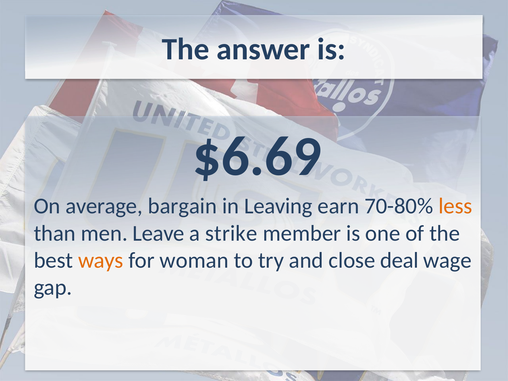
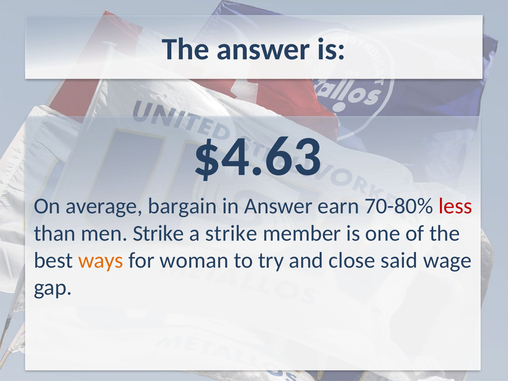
$6.69: $6.69 -> $4.63
in Leaving: Leaving -> Answer
less colour: orange -> red
men Leave: Leave -> Strike
deal: deal -> said
